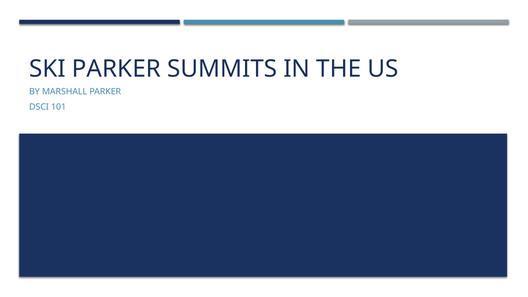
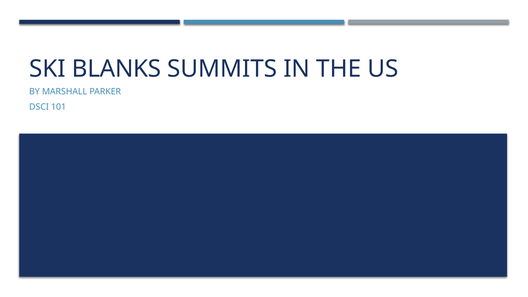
SKI PARKER: PARKER -> BLANKS
